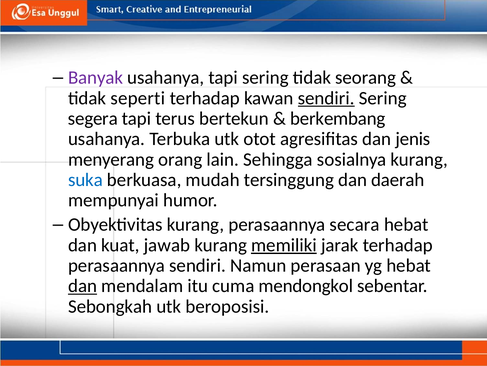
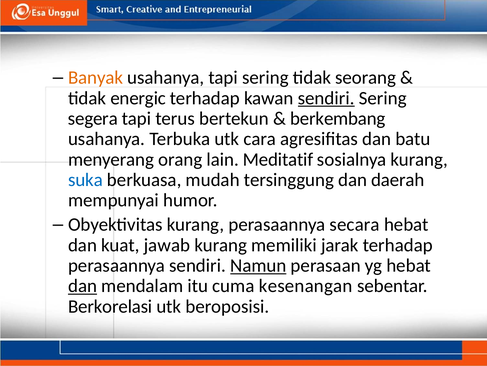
Banyak colour: purple -> orange
seperti: seperti -> energic
otot: otot -> cara
jenis: jenis -> batu
Sehingga: Sehingga -> Meditatif
memiliki underline: present -> none
Namun underline: none -> present
mendongkol: mendongkol -> kesenangan
Sebongkah: Sebongkah -> Berkorelasi
